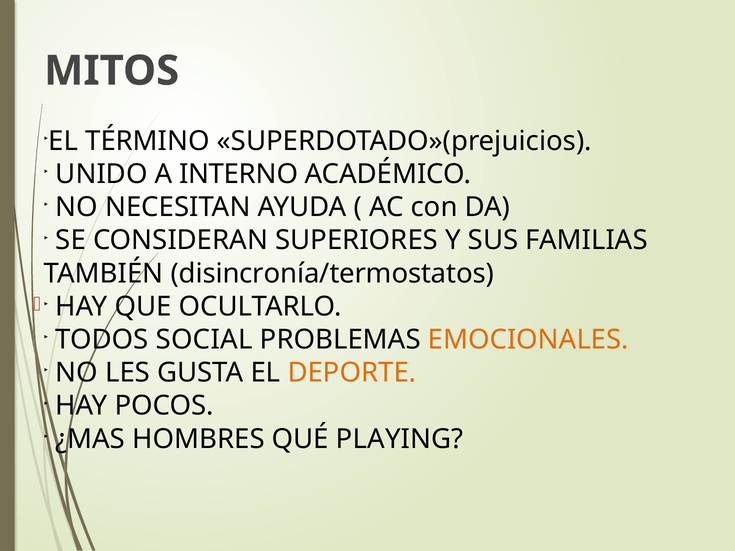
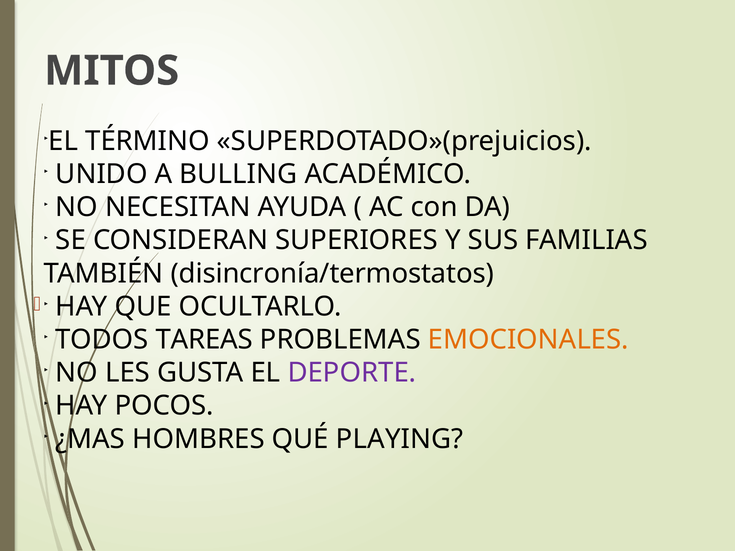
INTERNO: INTERNO -> BULLING
SOCIAL: SOCIAL -> TAREAS
DEPORTE colour: orange -> purple
